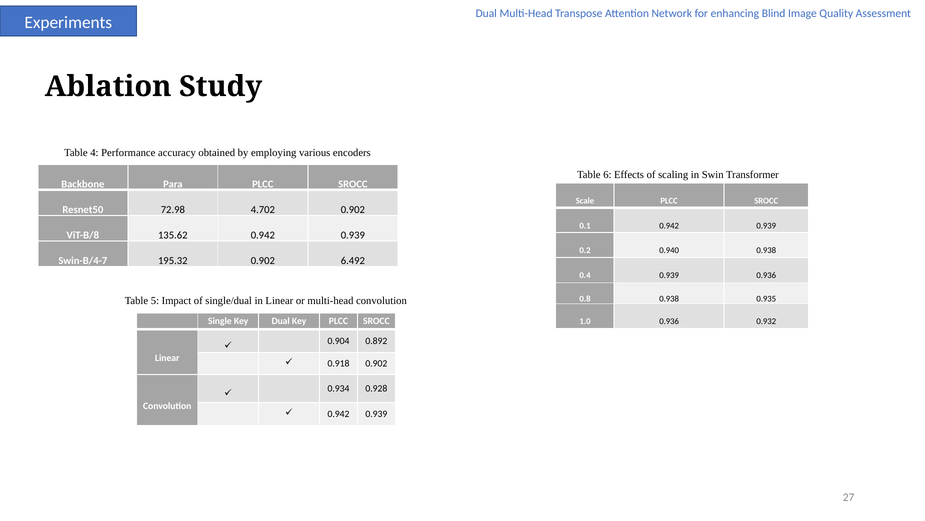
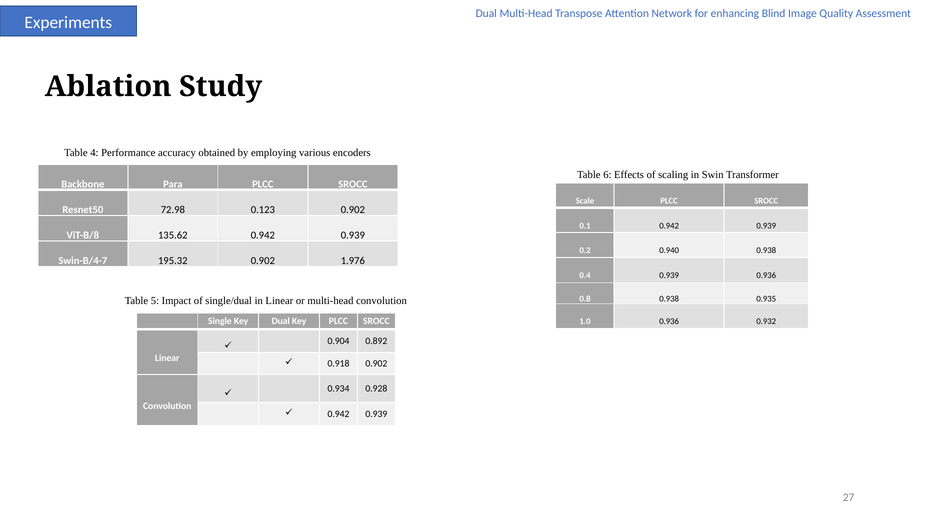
4.702: 4.702 -> 0.123
6.492: 6.492 -> 1.976
